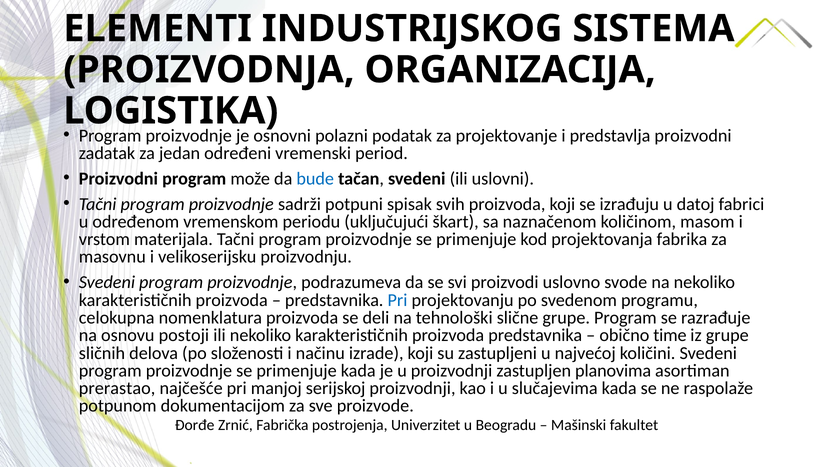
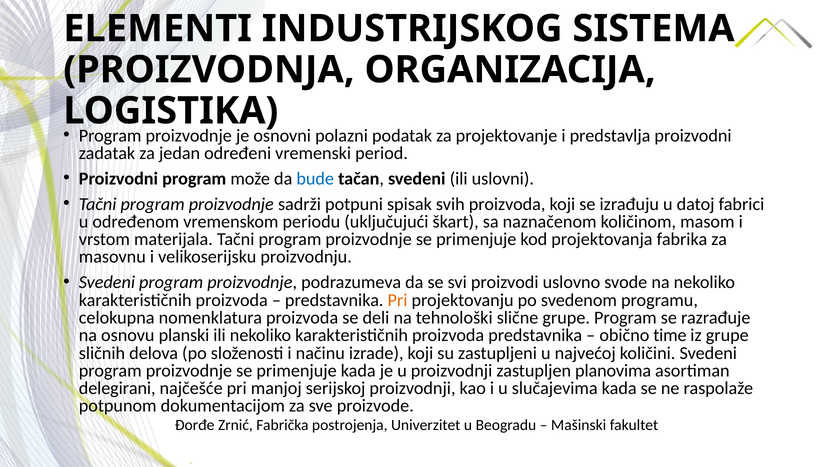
Pri at (398, 300) colour: blue -> orange
postoji: postoji -> planski
prerastao: prerastao -> delegirani
